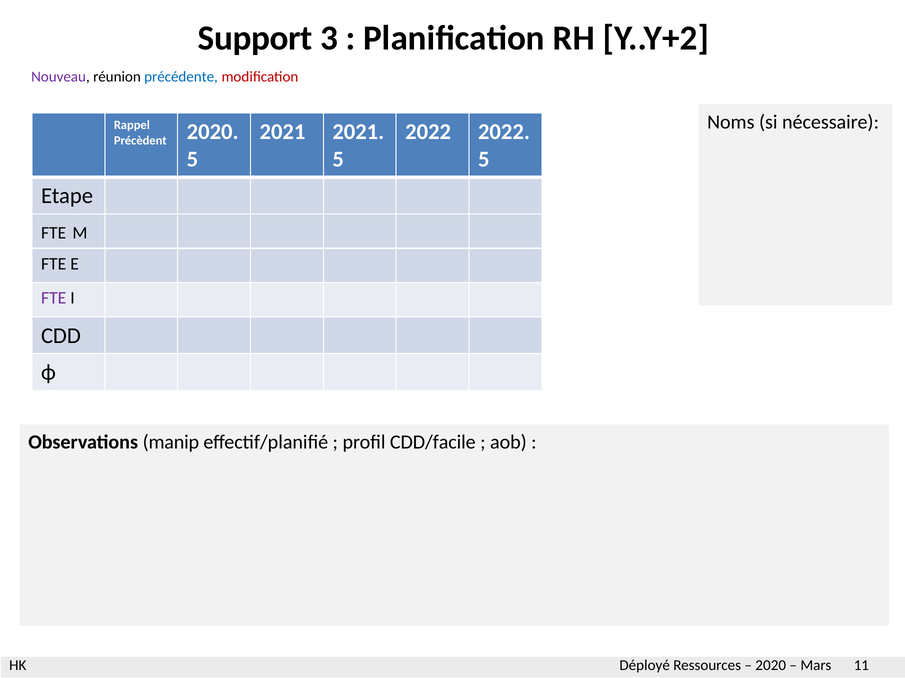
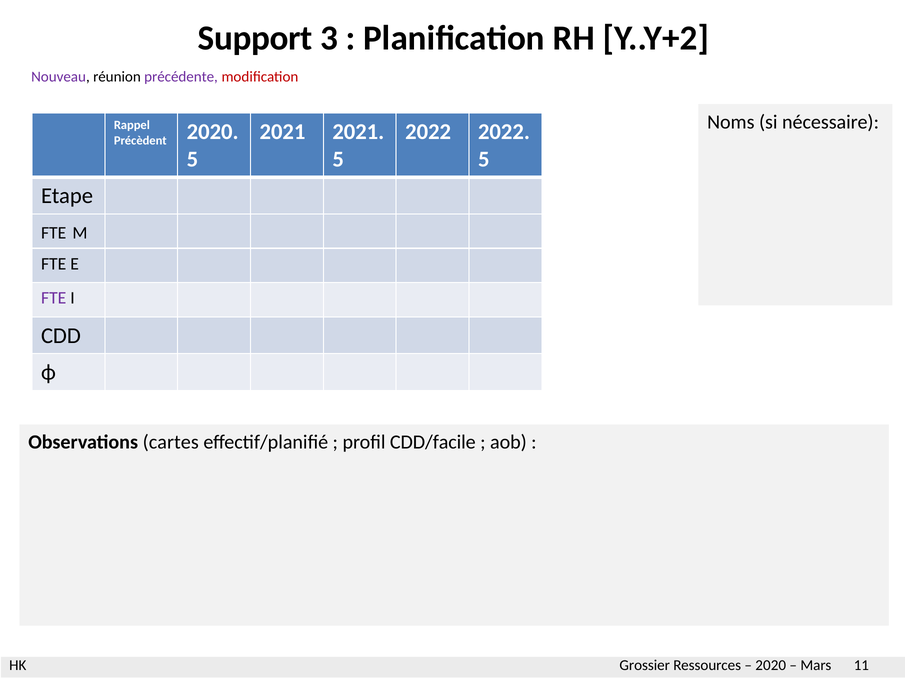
précédente colour: blue -> purple
manip: manip -> cartes
Déployé: Déployé -> Grossier
